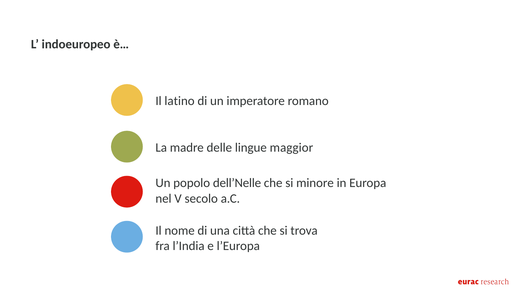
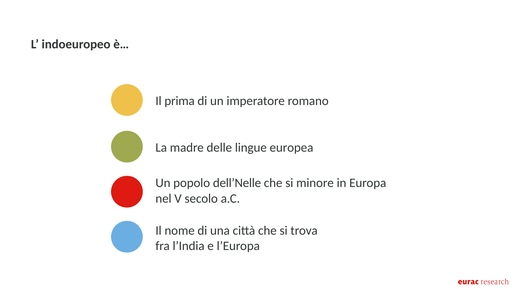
latino: latino -> prima
maggior: maggior -> europea
